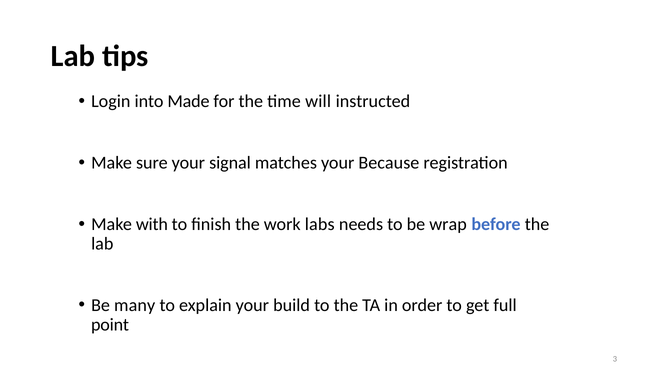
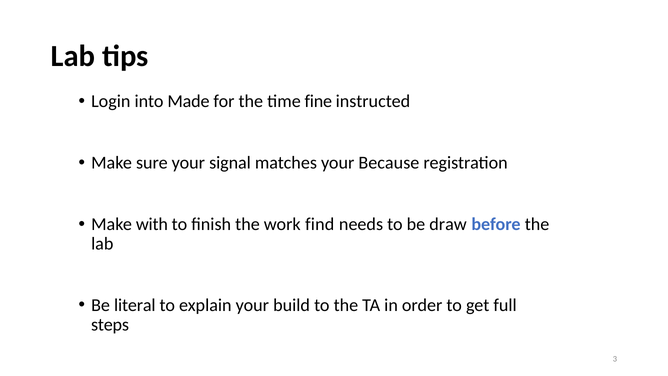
will: will -> fine
labs: labs -> find
wrap: wrap -> draw
many: many -> literal
point: point -> steps
